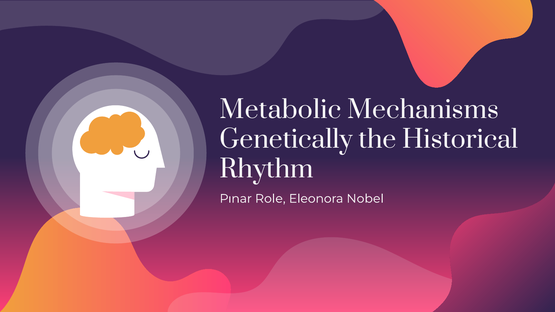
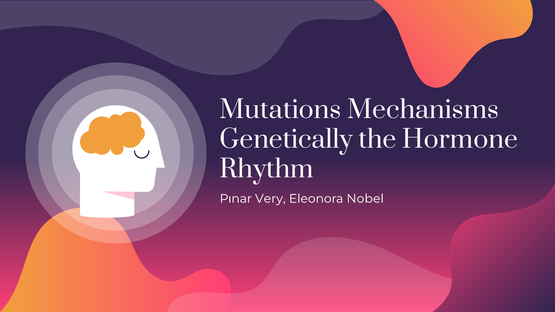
Metabolic: Metabolic -> Mutations
Historical: Historical -> Hormone
Role: Role -> Very
